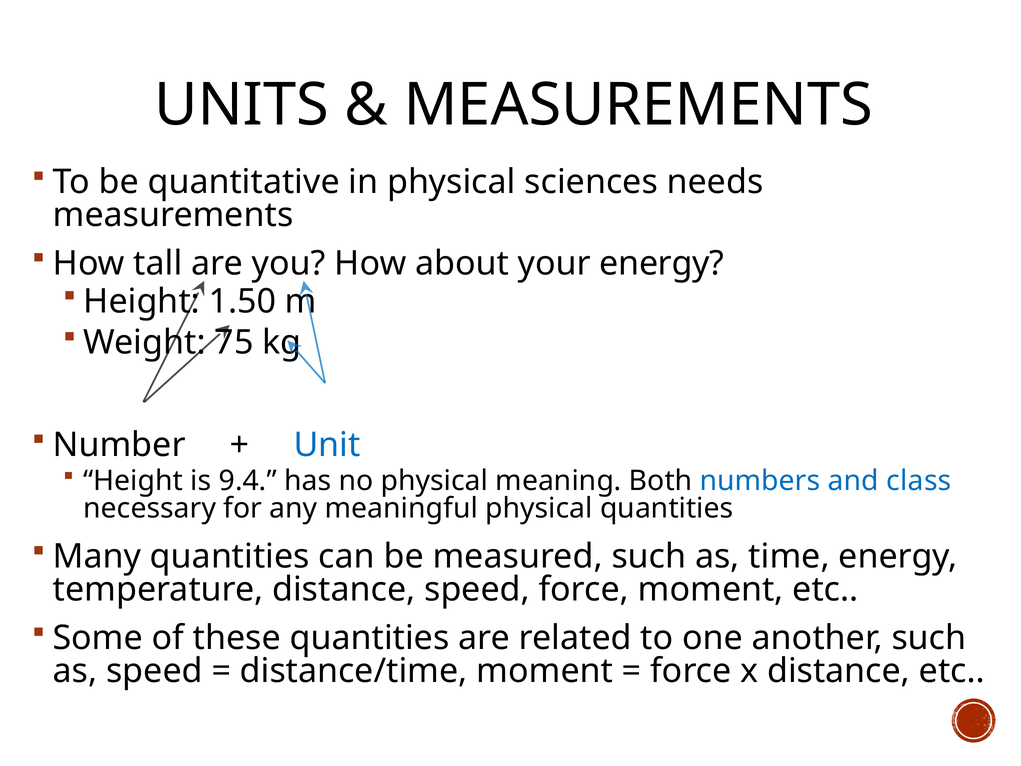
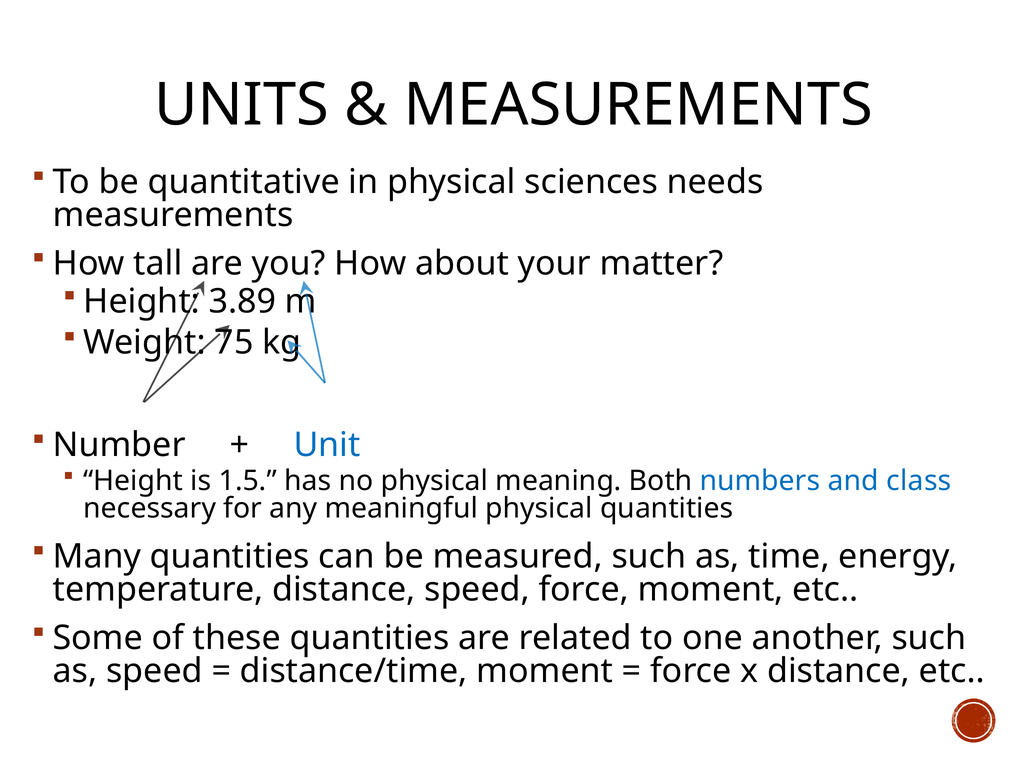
your energy: energy -> matter
1.50: 1.50 -> 3.89
9.4: 9.4 -> 1.5
